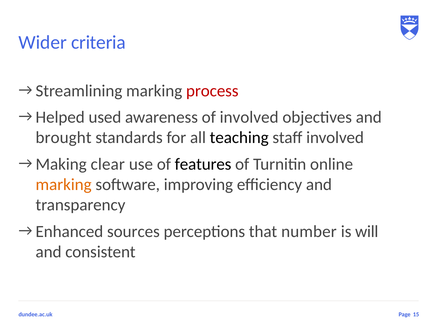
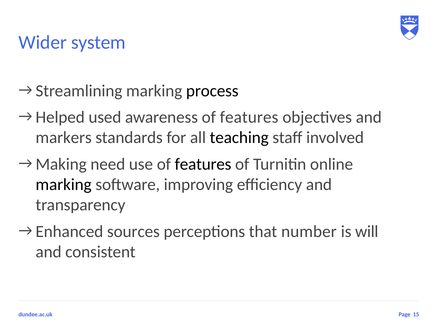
criteria: criteria -> system
process colour: red -> black
awareness of involved: involved -> features
brought: brought -> markers
clear: clear -> need
marking at (64, 184) colour: orange -> black
